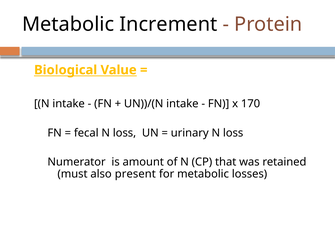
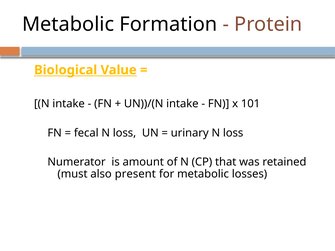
Increment: Increment -> Formation
170: 170 -> 101
